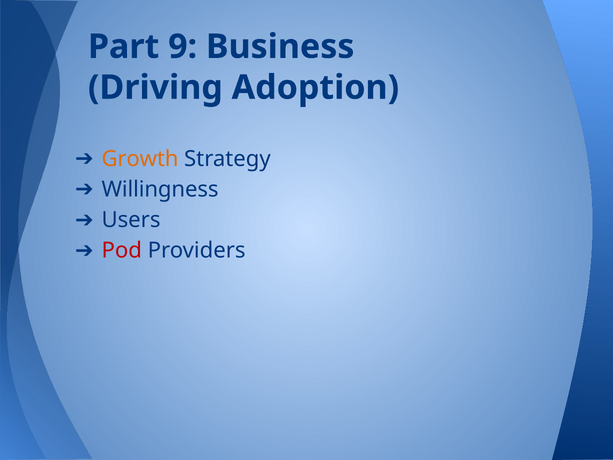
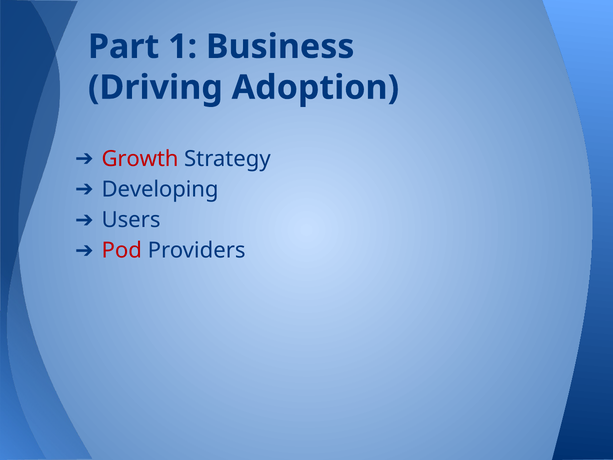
9: 9 -> 1
Growth colour: orange -> red
Willingness: Willingness -> Developing
